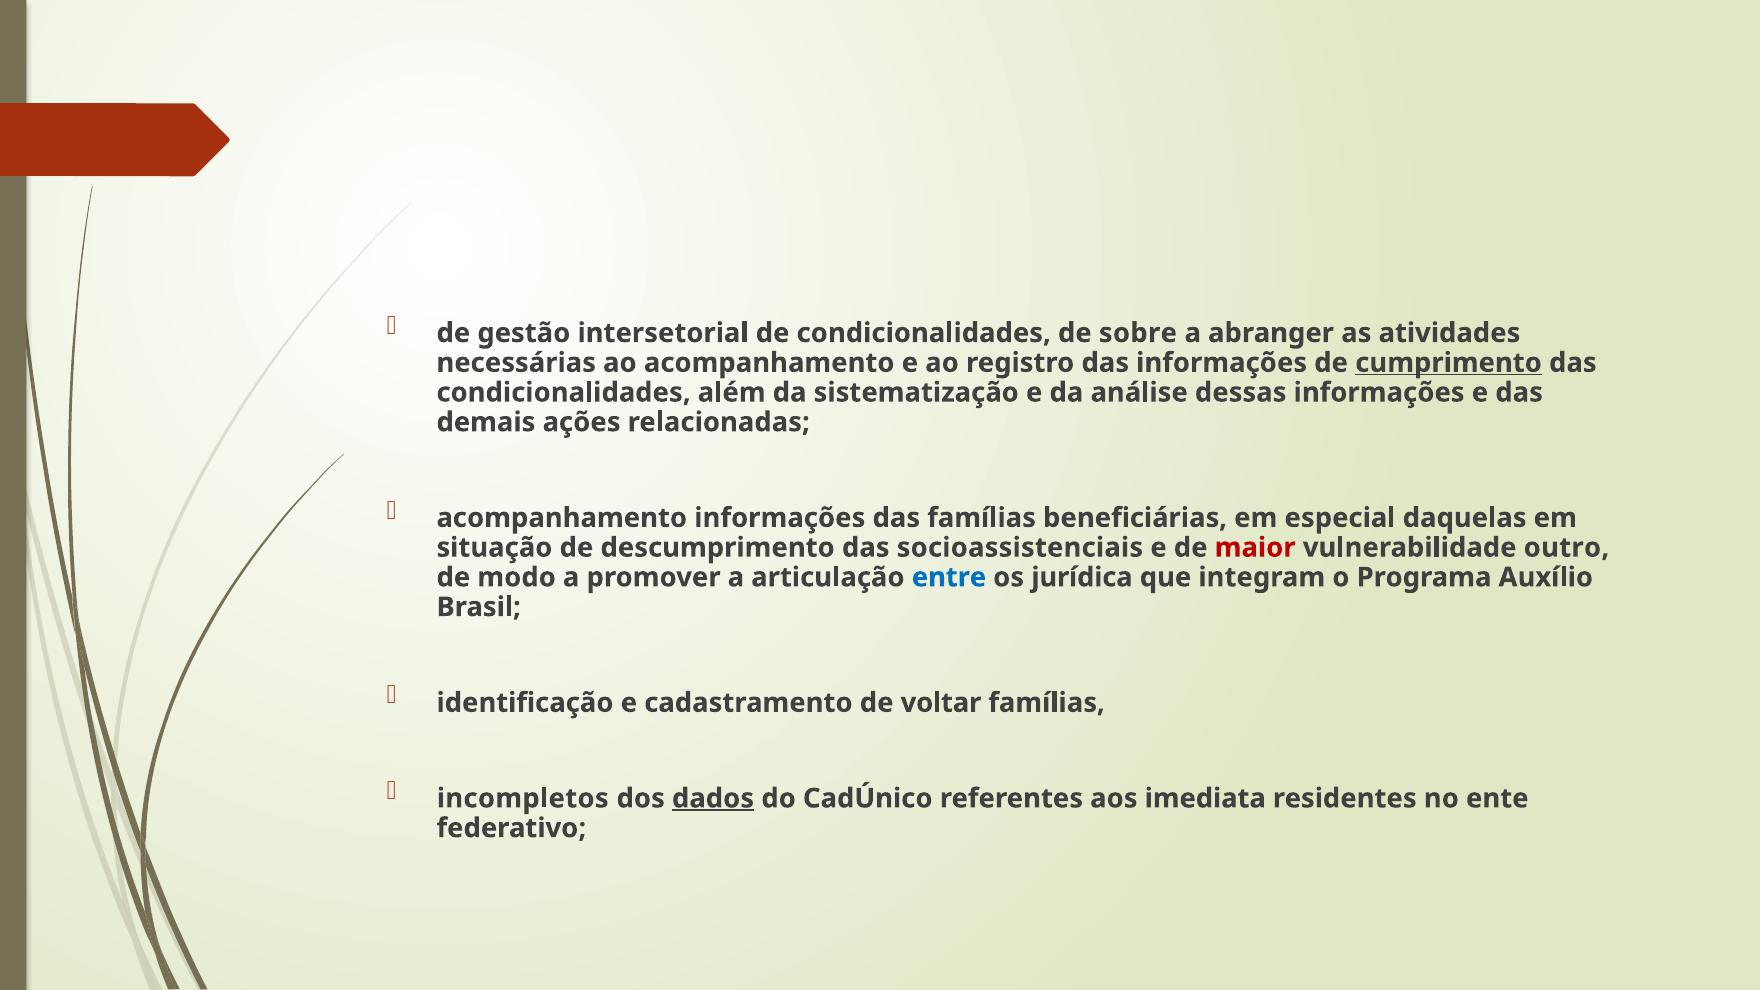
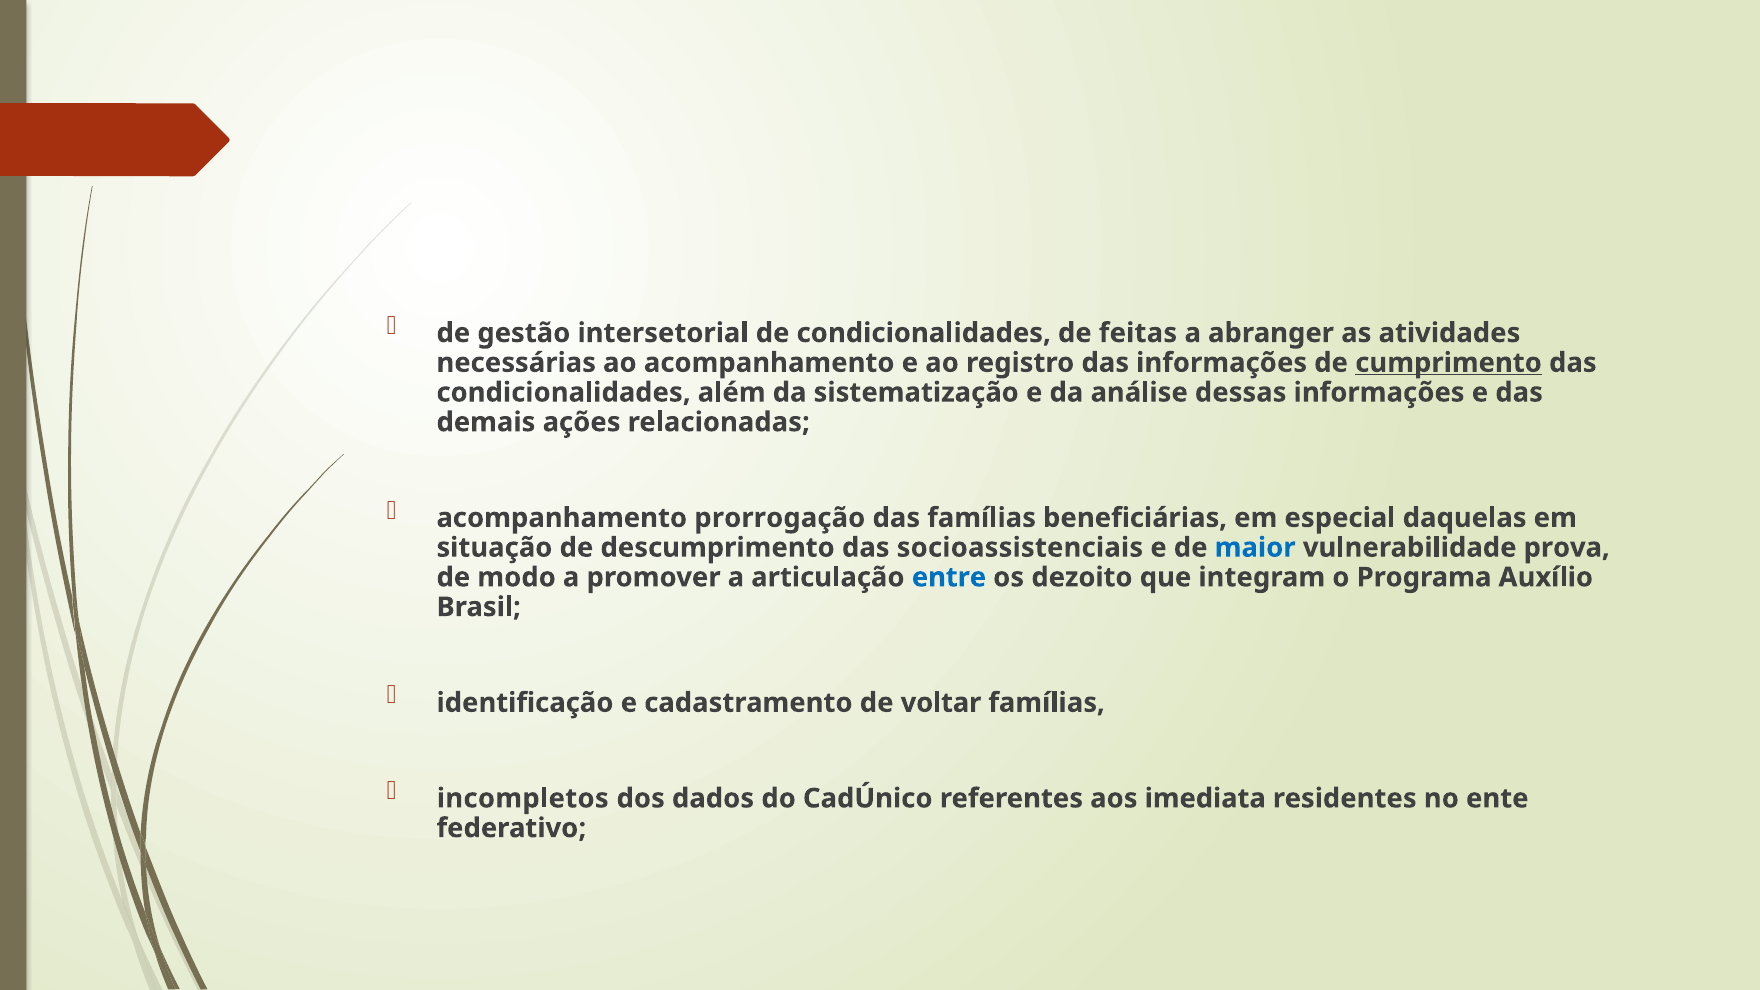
sobre: sobre -> feitas
acompanhamento informações: informações -> prorrogação
maior colour: red -> blue
outro: outro -> prova
jurídica: jurídica -> dezoito
dados underline: present -> none
